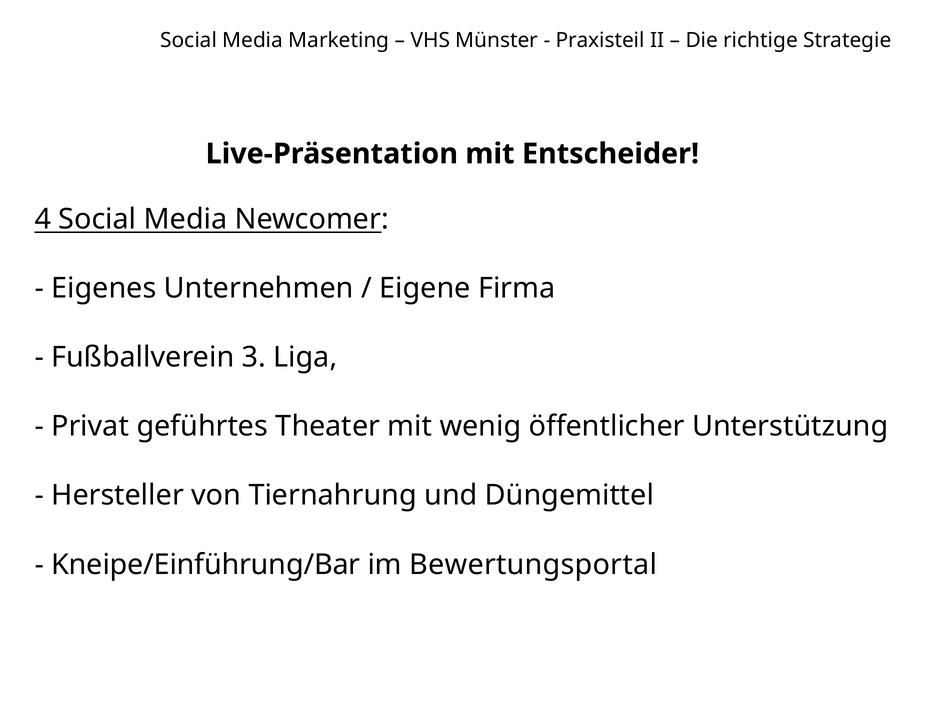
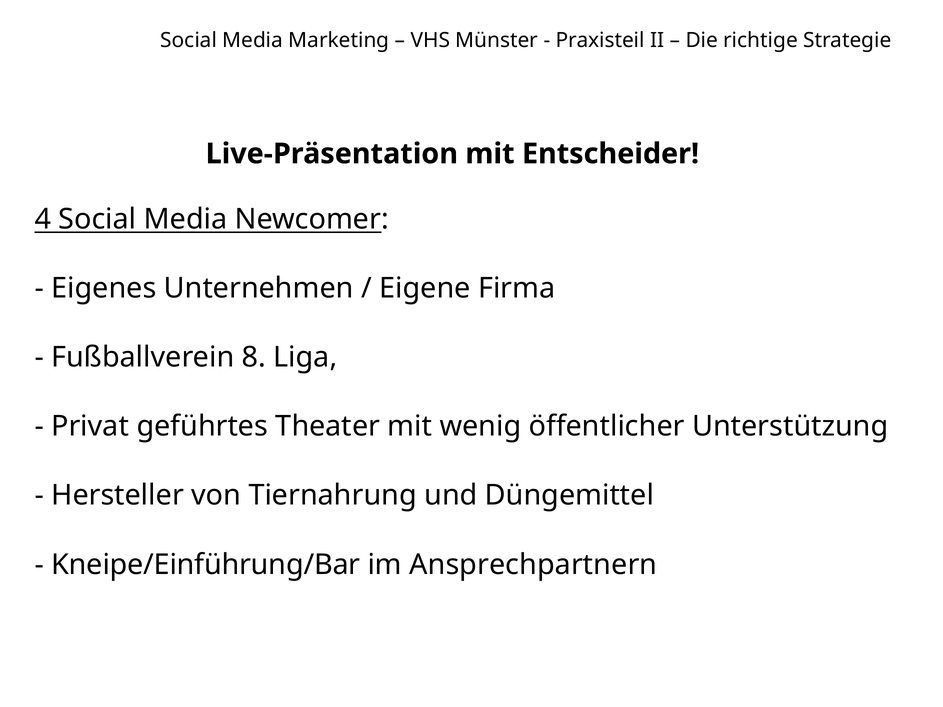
3: 3 -> 8
Bewertungsportal: Bewertungsportal -> Ansprechpartnern
